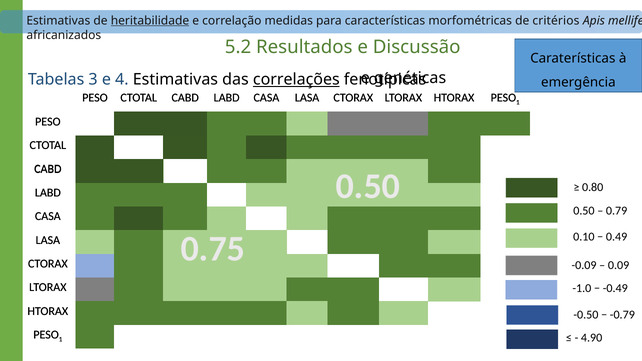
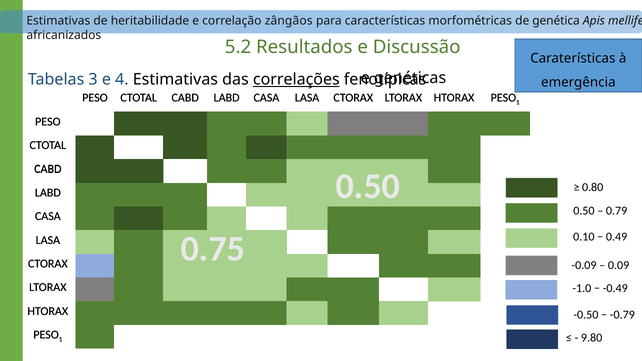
heritabilidade underline: present -> none
medidas: medidas -> zângãos
critérios: critérios -> genética
4.90: 4.90 -> 9.80
